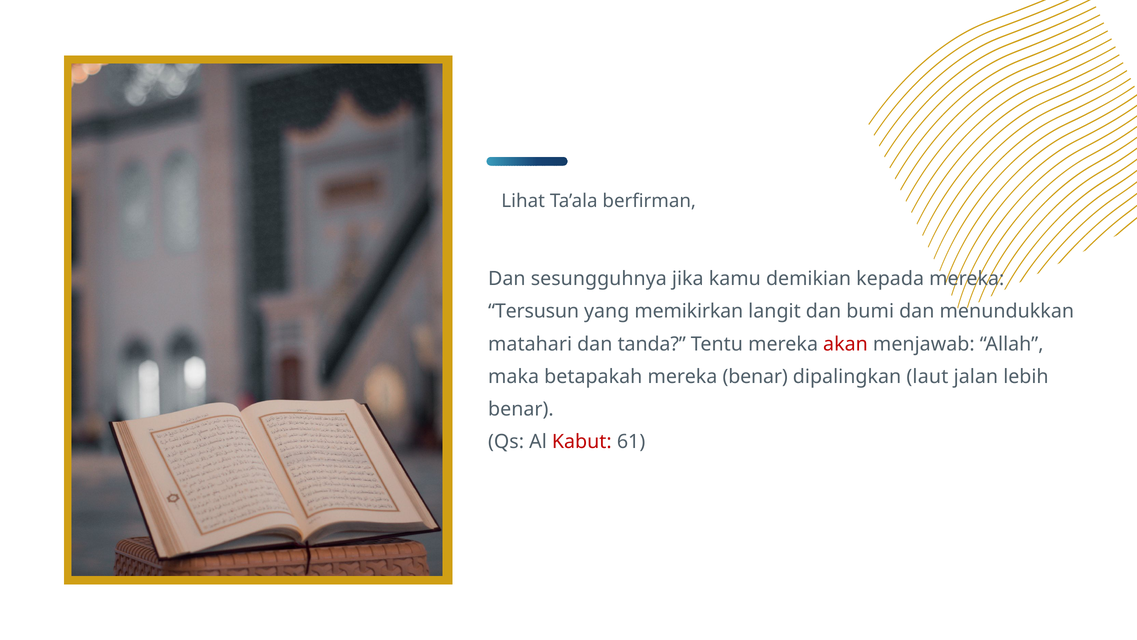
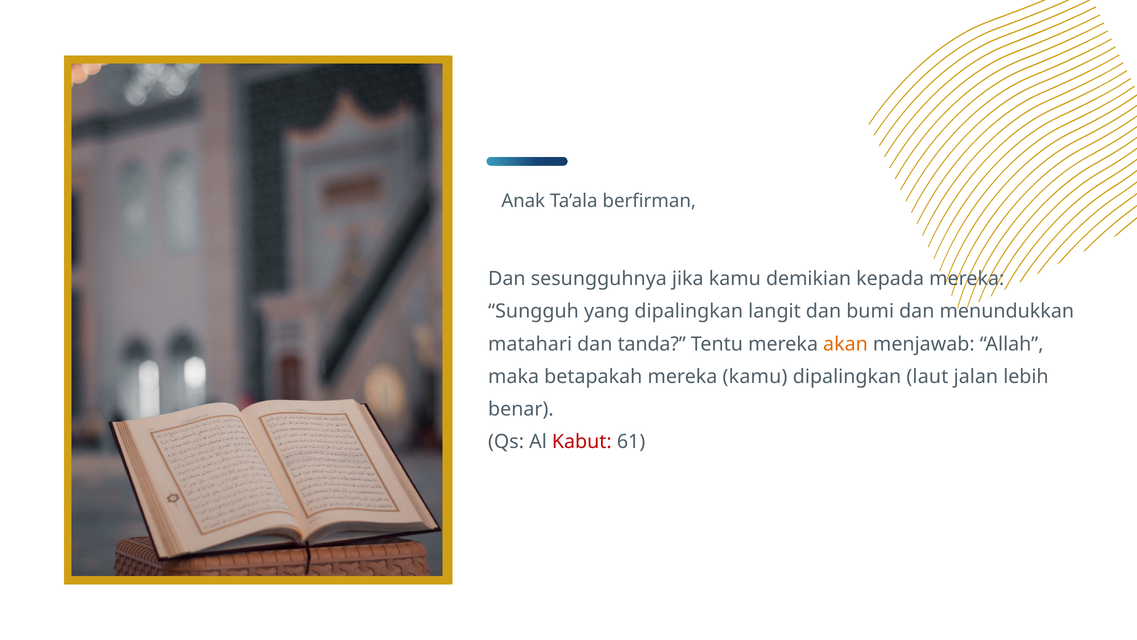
Lihat: Lihat -> Anak
Tersusun: Tersusun -> Sungguh
yang memikirkan: memikirkan -> dipalingkan
akan colour: red -> orange
mereka benar: benar -> kamu
